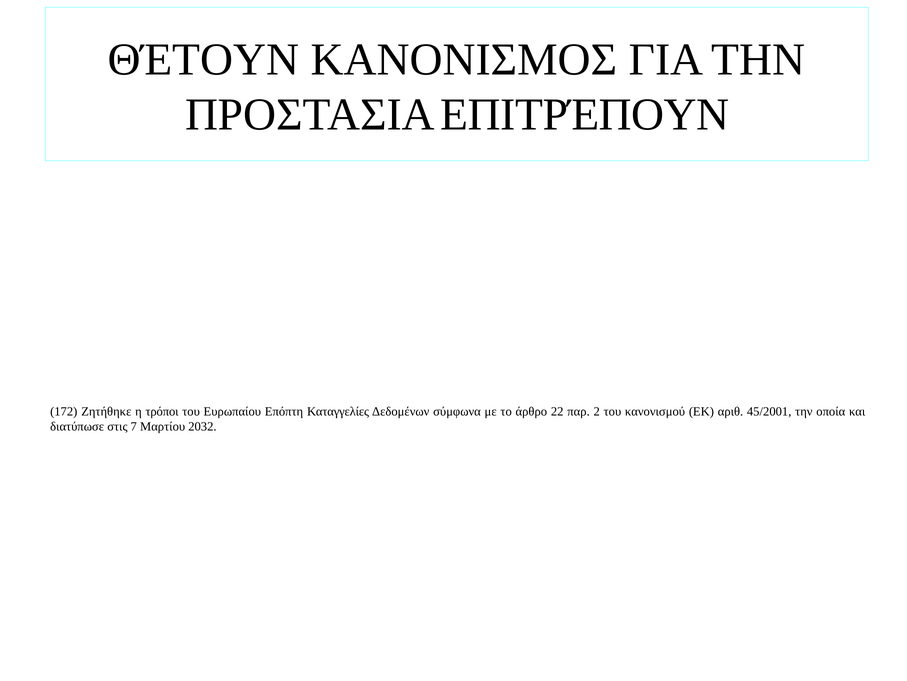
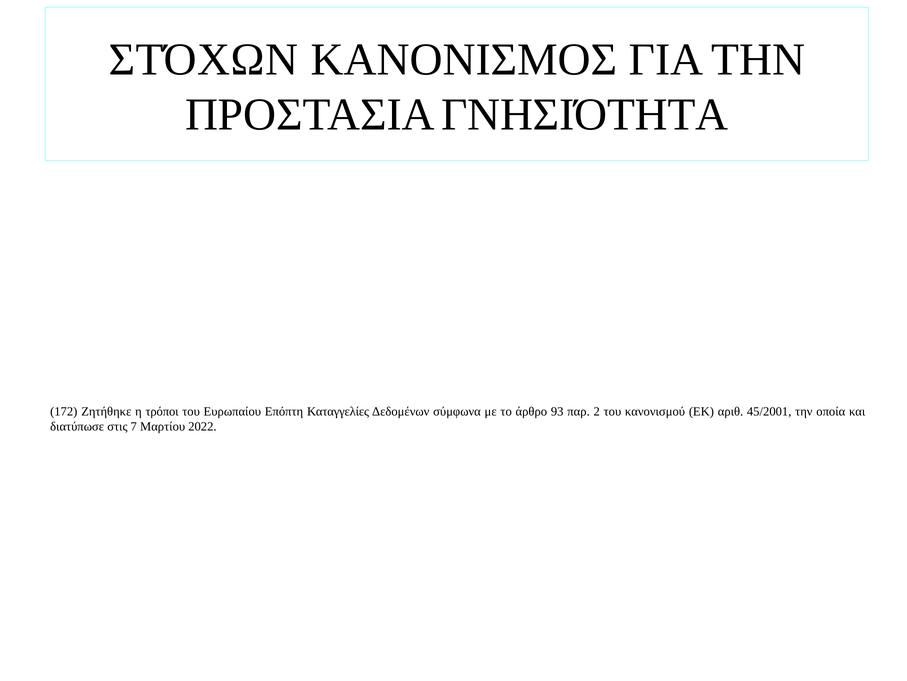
ΘΈΤΟΥΝ: ΘΈΤΟΥΝ -> ΣΤΌΧΩΝ
ΕΠΙΤΡΈΠΟΥΝ: ΕΠΙΤΡΈΠΟΥΝ -> ΓΝΗΣΙΌΤΗΤΑ
22: 22 -> 93
2032: 2032 -> 2022
